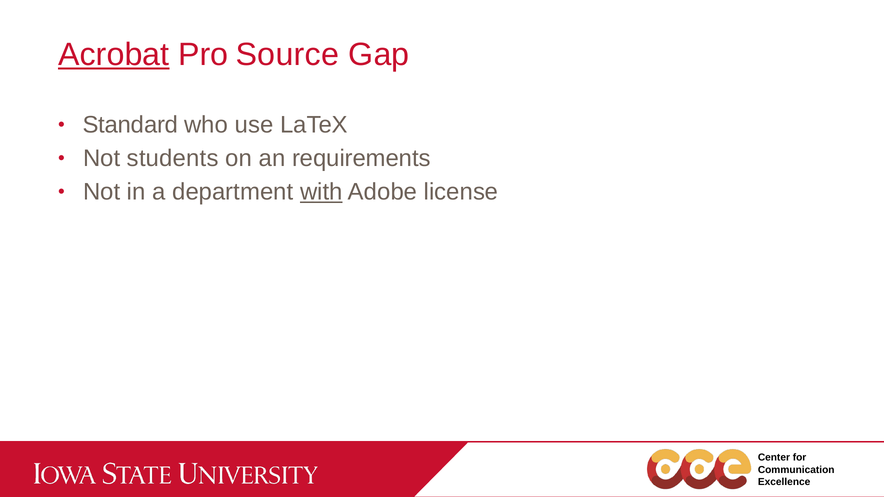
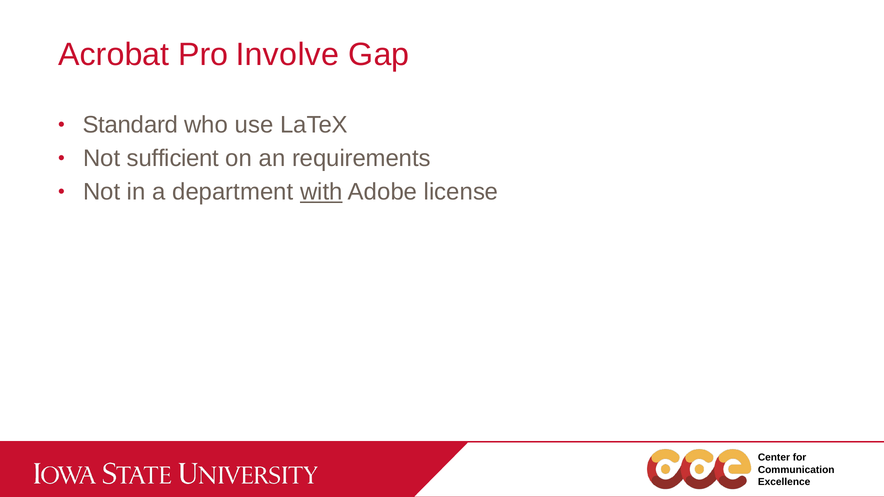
Acrobat underline: present -> none
Source: Source -> Involve
students: students -> sufficient
